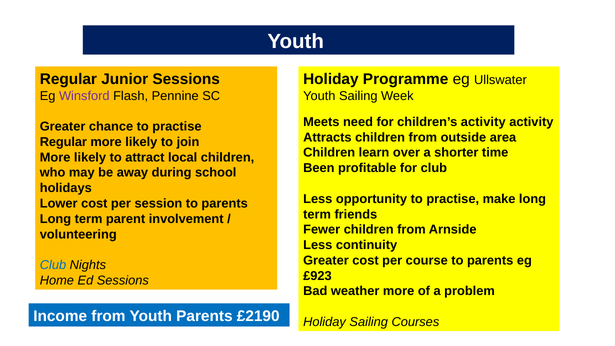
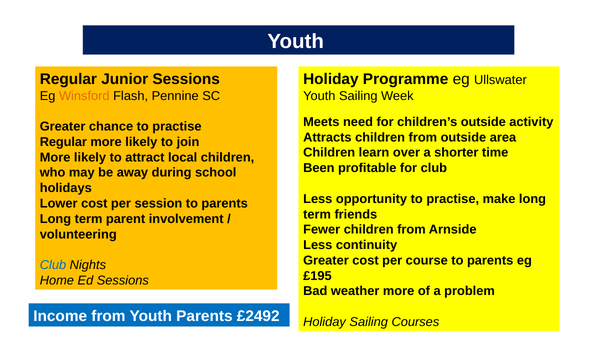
Winsford colour: purple -> orange
children’s activity: activity -> outside
£923: £923 -> £195
£2190: £2190 -> £2492
